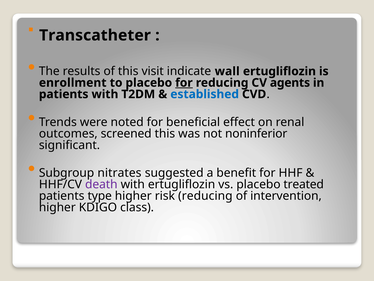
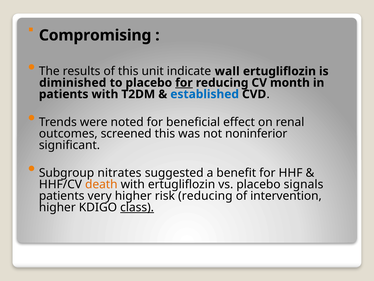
Transcatheter: Transcatheter -> Compromising
visit: visit -> unit
enrollment: enrollment -> diminished
agents: agents -> month
death colour: purple -> orange
treated: treated -> signals
type: type -> very
class underline: none -> present
